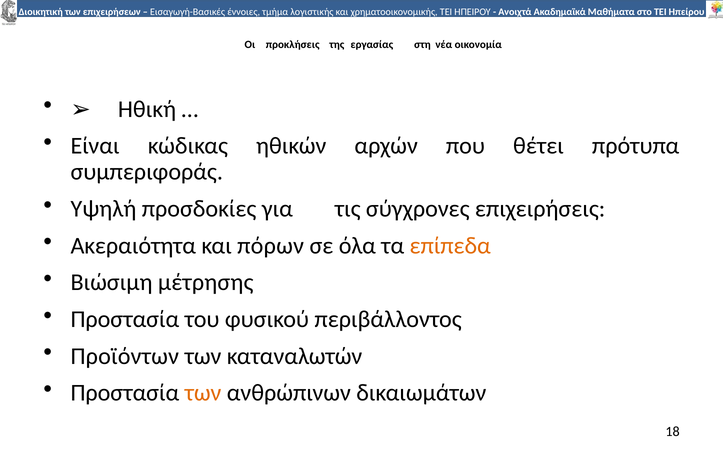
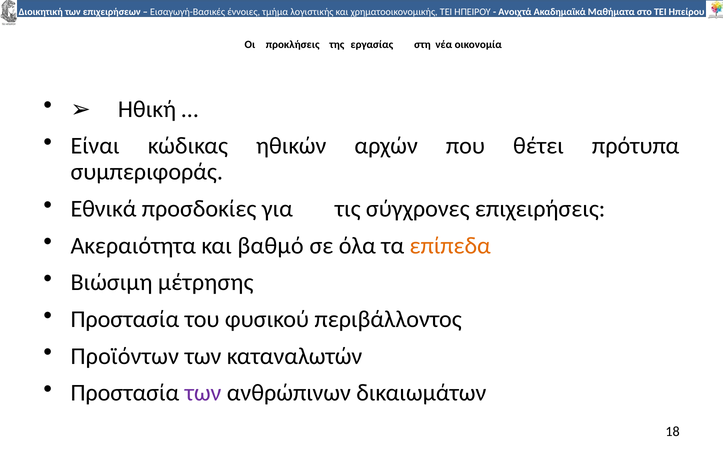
Υψηλή: Υψηλή -> Εθνικά
πόρων: πόρων -> βαθµό
των at (203, 393) colour: orange -> purple
